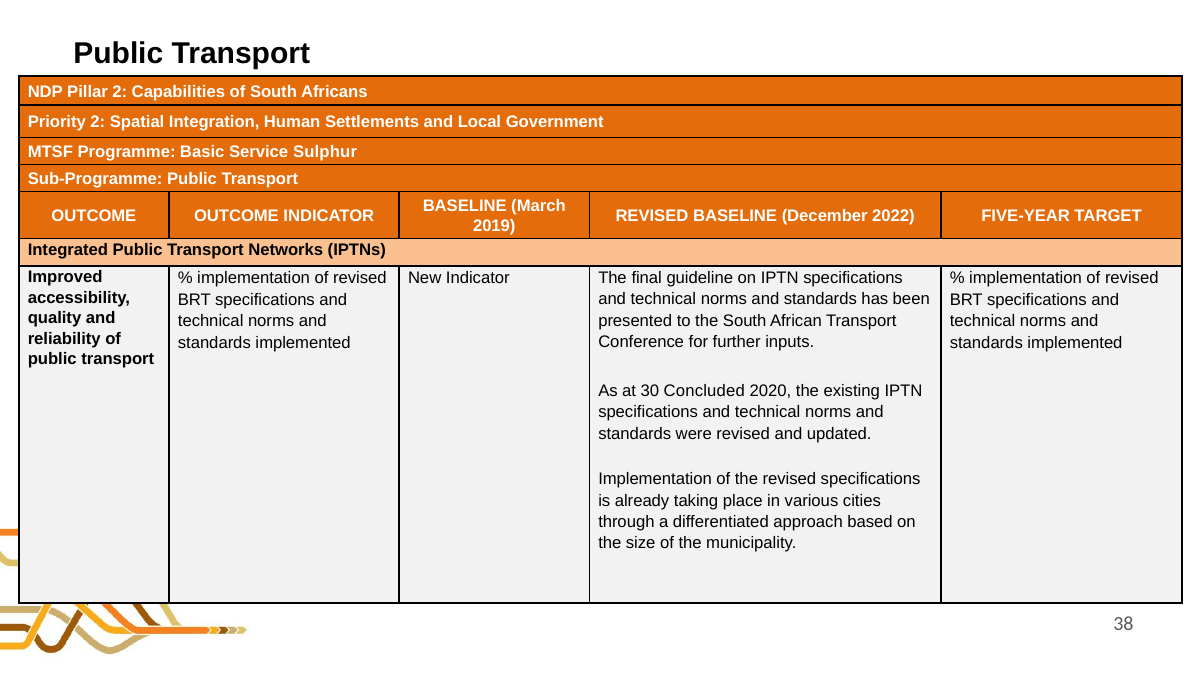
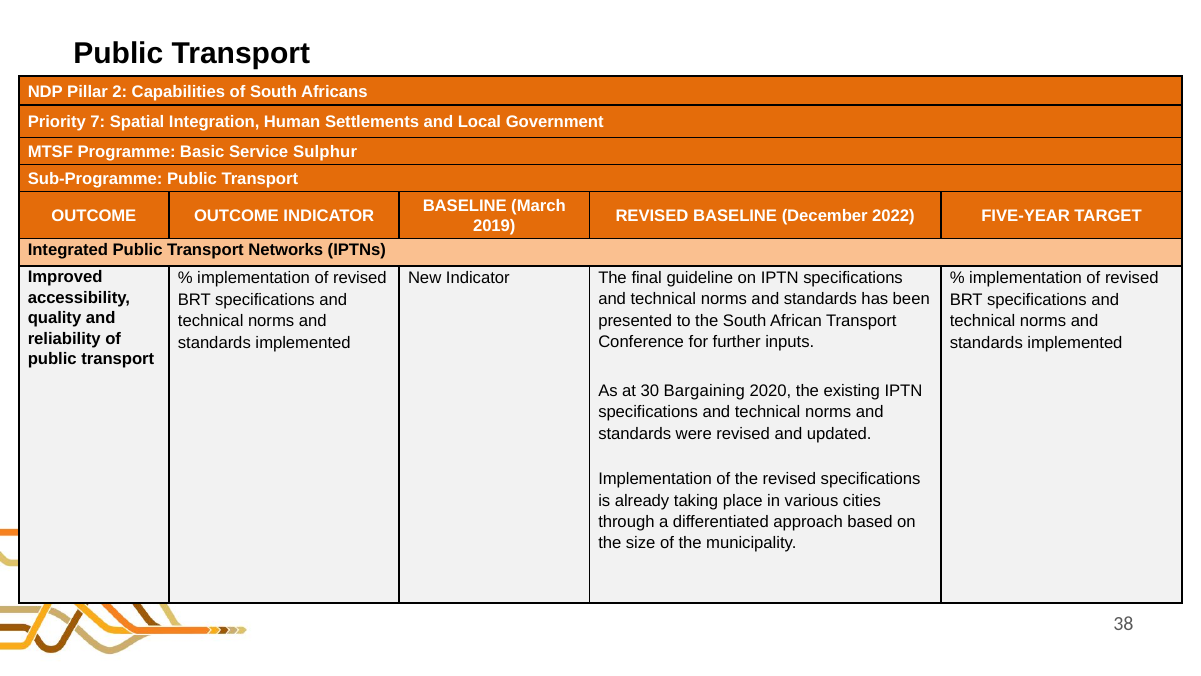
Priority 2: 2 -> 7
Concluded: Concluded -> Bargaining
